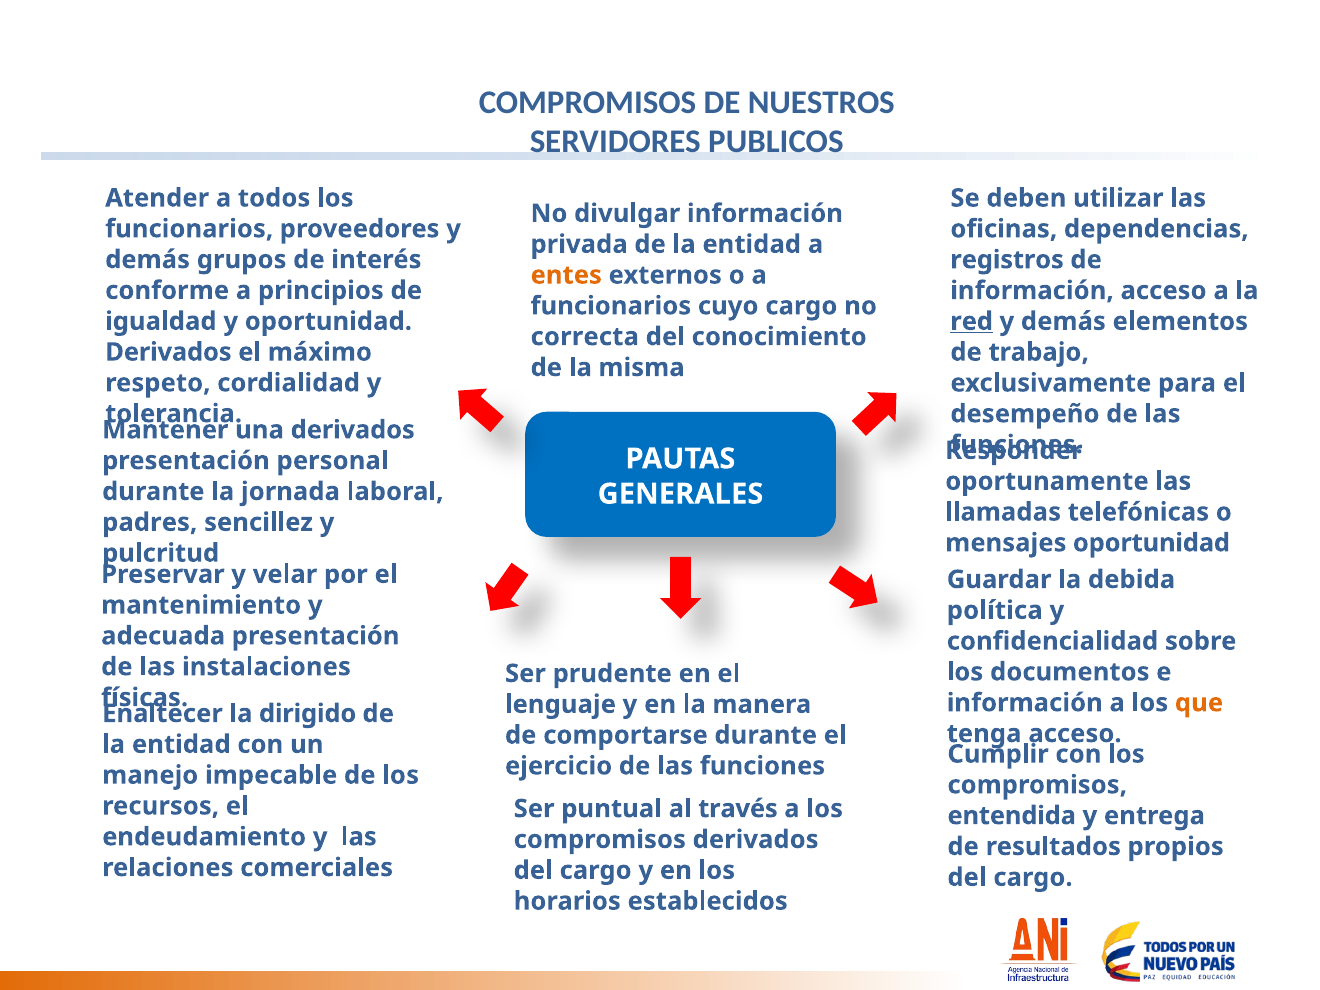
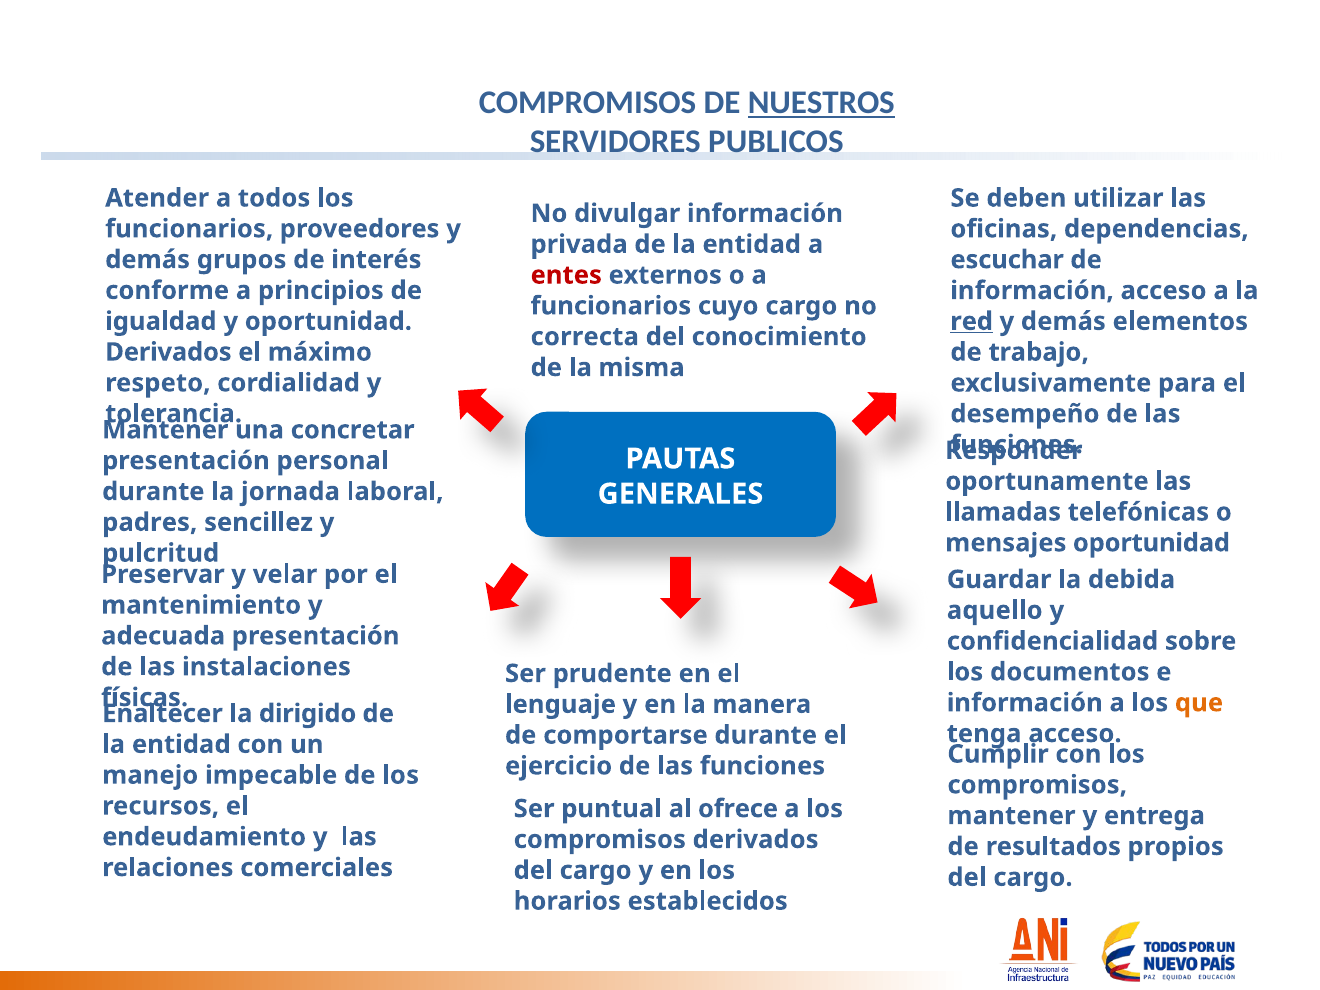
NUESTROS underline: none -> present
registros: registros -> escuchar
entes colour: orange -> red
una derivados: derivados -> concretar
política: política -> aquello
través: través -> ofrece
entendida at (1012, 816): entendida -> mantener
